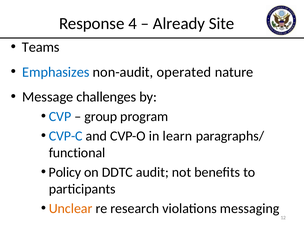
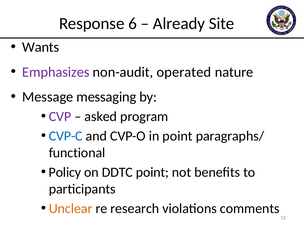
4: 4 -> 6
Teams: Teams -> Wants
Emphasizes colour: blue -> purple
challenges: challenges -> messaging
CVP colour: blue -> purple
group: group -> asked
in learn: learn -> point
DDTC audit: audit -> point
messaging: messaging -> comments
